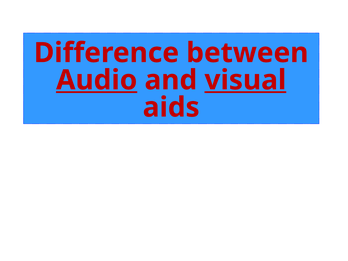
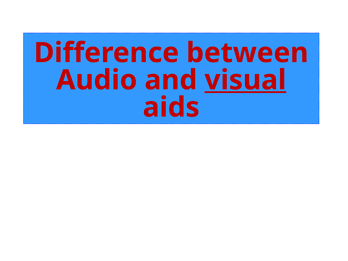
Audio underline: present -> none
